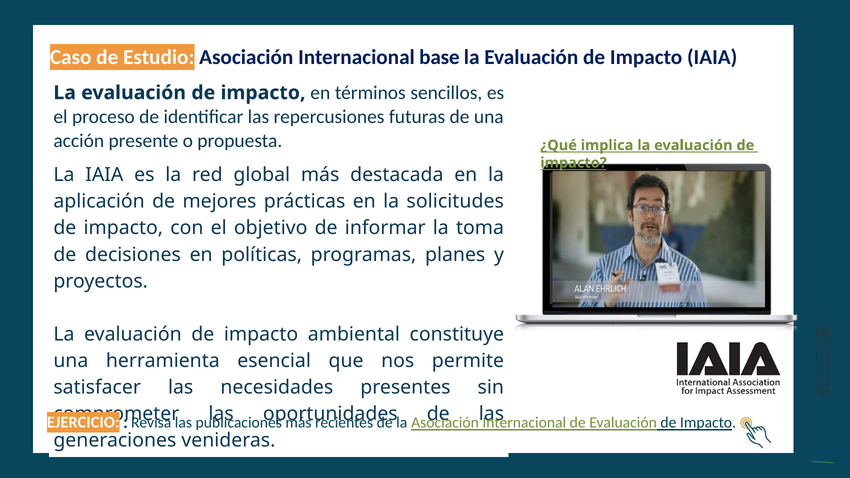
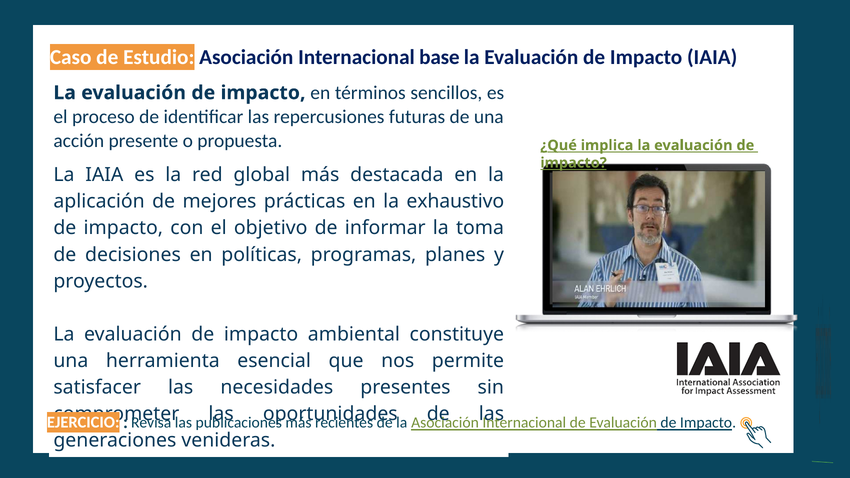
solicitudes: solicitudes -> exhaustivo
